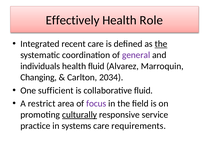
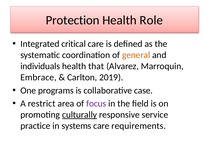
Effectively: Effectively -> Protection
recent: recent -> critical
the at (161, 44) underline: present -> none
general colour: purple -> orange
health fluid: fluid -> that
Changing: Changing -> Embrace
2034: 2034 -> 2019
sufficient: sufficient -> programs
collaborative fluid: fluid -> case
